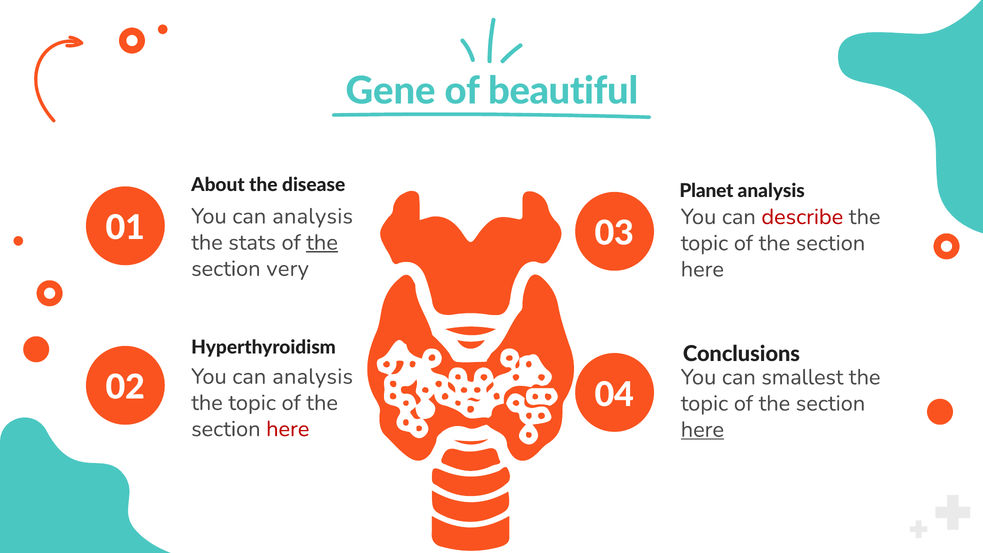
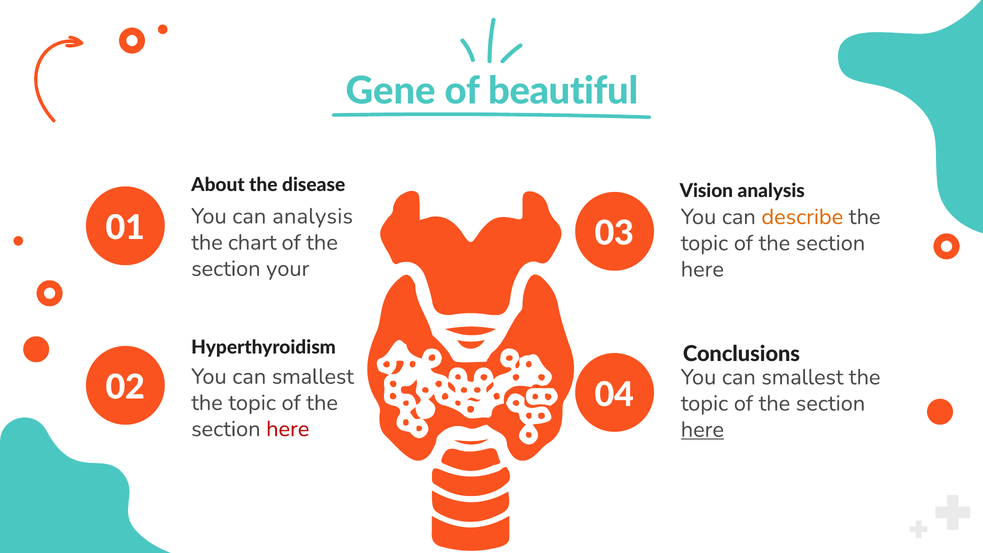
Planet: Planet -> Vision
describe colour: red -> orange
stats: stats -> chart
the at (322, 242) underline: present -> none
very: very -> your
analysis at (313, 377): analysis -> smallest
